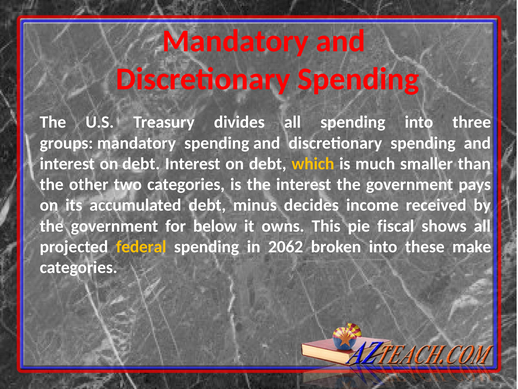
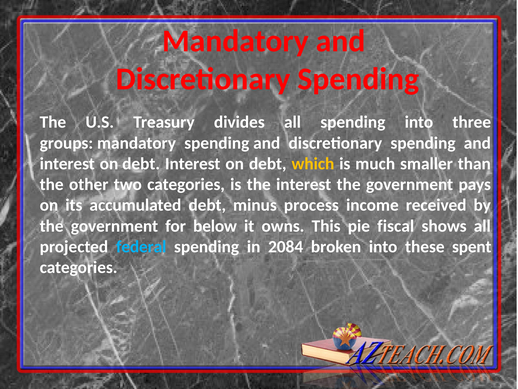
decides: decides -> process
federal colour: yellow -> light blue
2062: 2062 -> 2084
make: make -> spent
